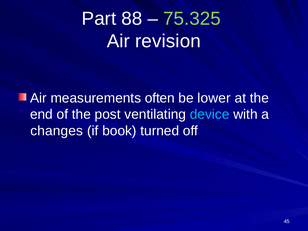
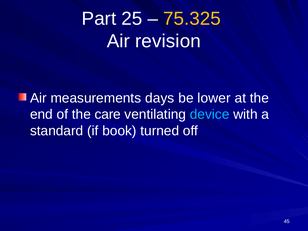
88: 88 -> 25
75.325 colour: light green -> yellow
often: often -> days
post: post -> care
changes: changes -> standard
